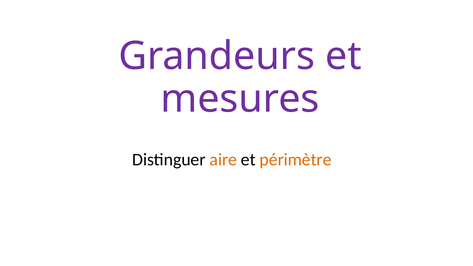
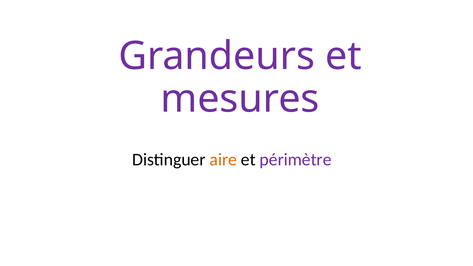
périmètre colour: orange -> purple
